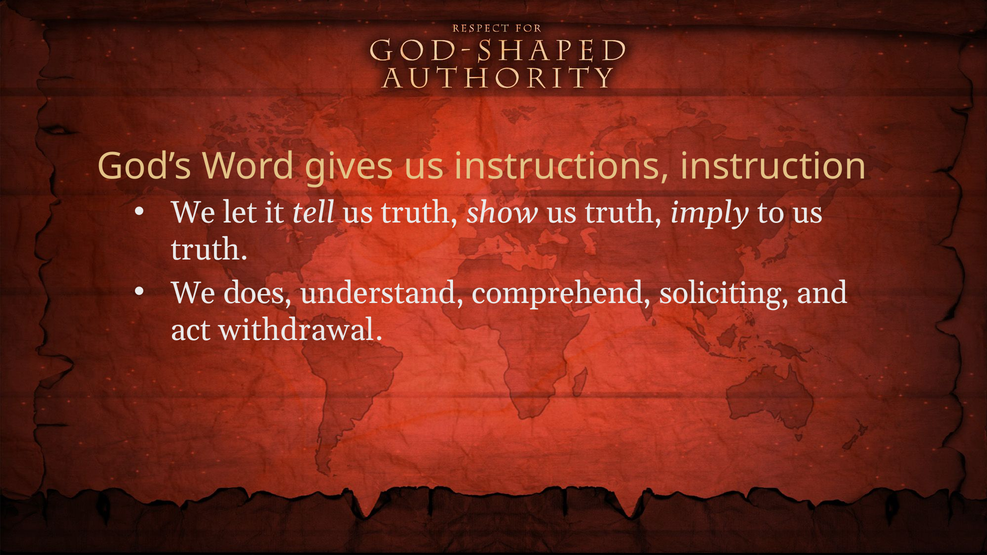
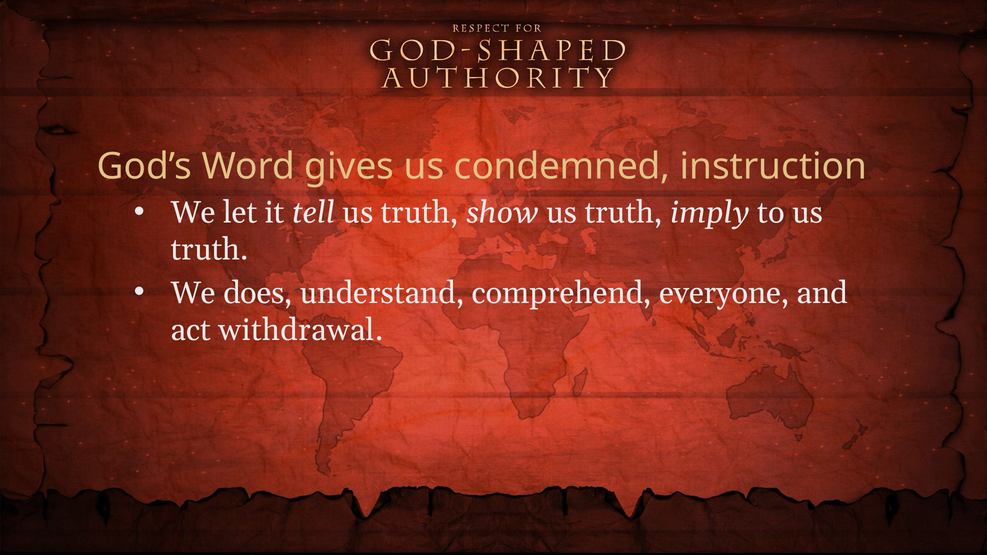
instructions: instructions -> condemned
soliciting: soliciting -> everyone
